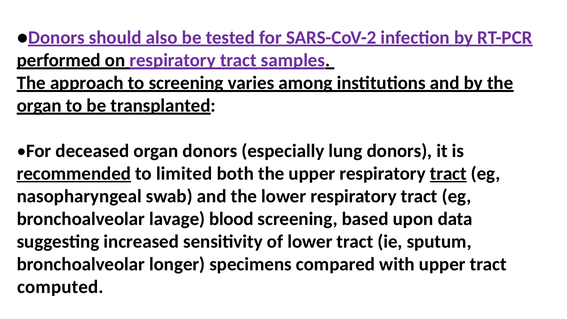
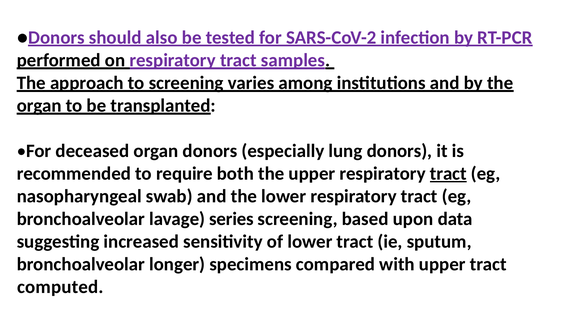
recommended underline: present -> none
limited: limited -> require
blood: blood -> series
